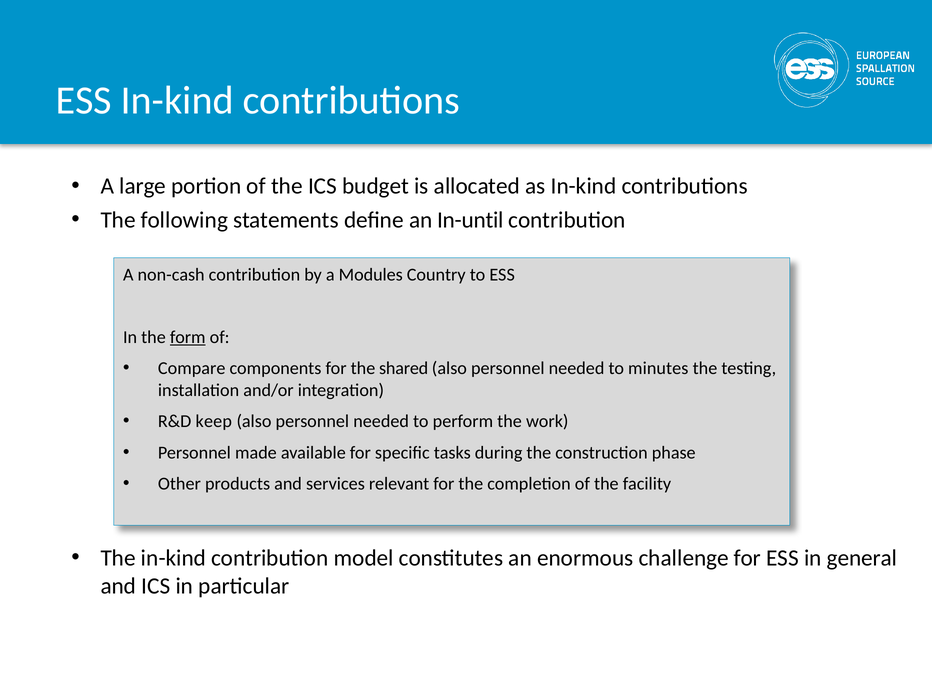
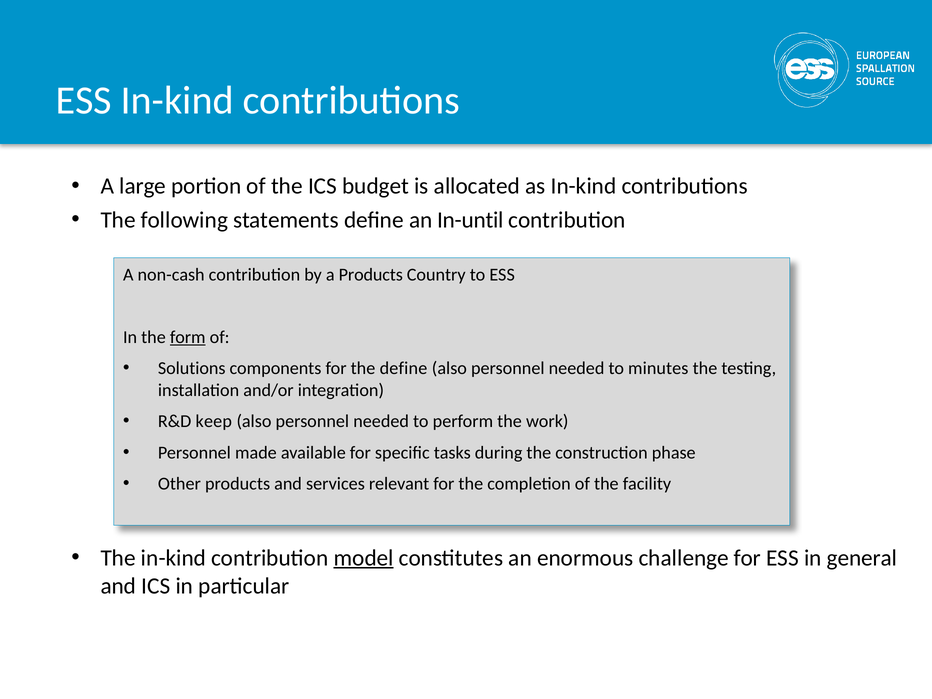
a Modules: Modules -> Products
Compare: Compare -> Solutions
the shared: shared -> define
model underline: none -> present
